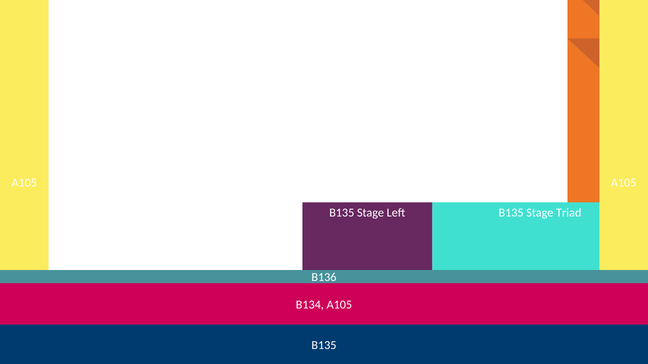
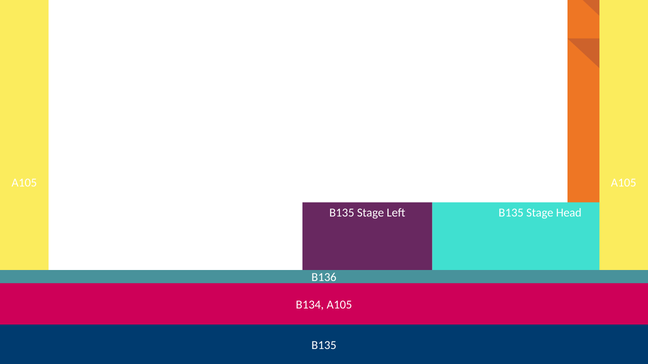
Triad: Triad -> Head
